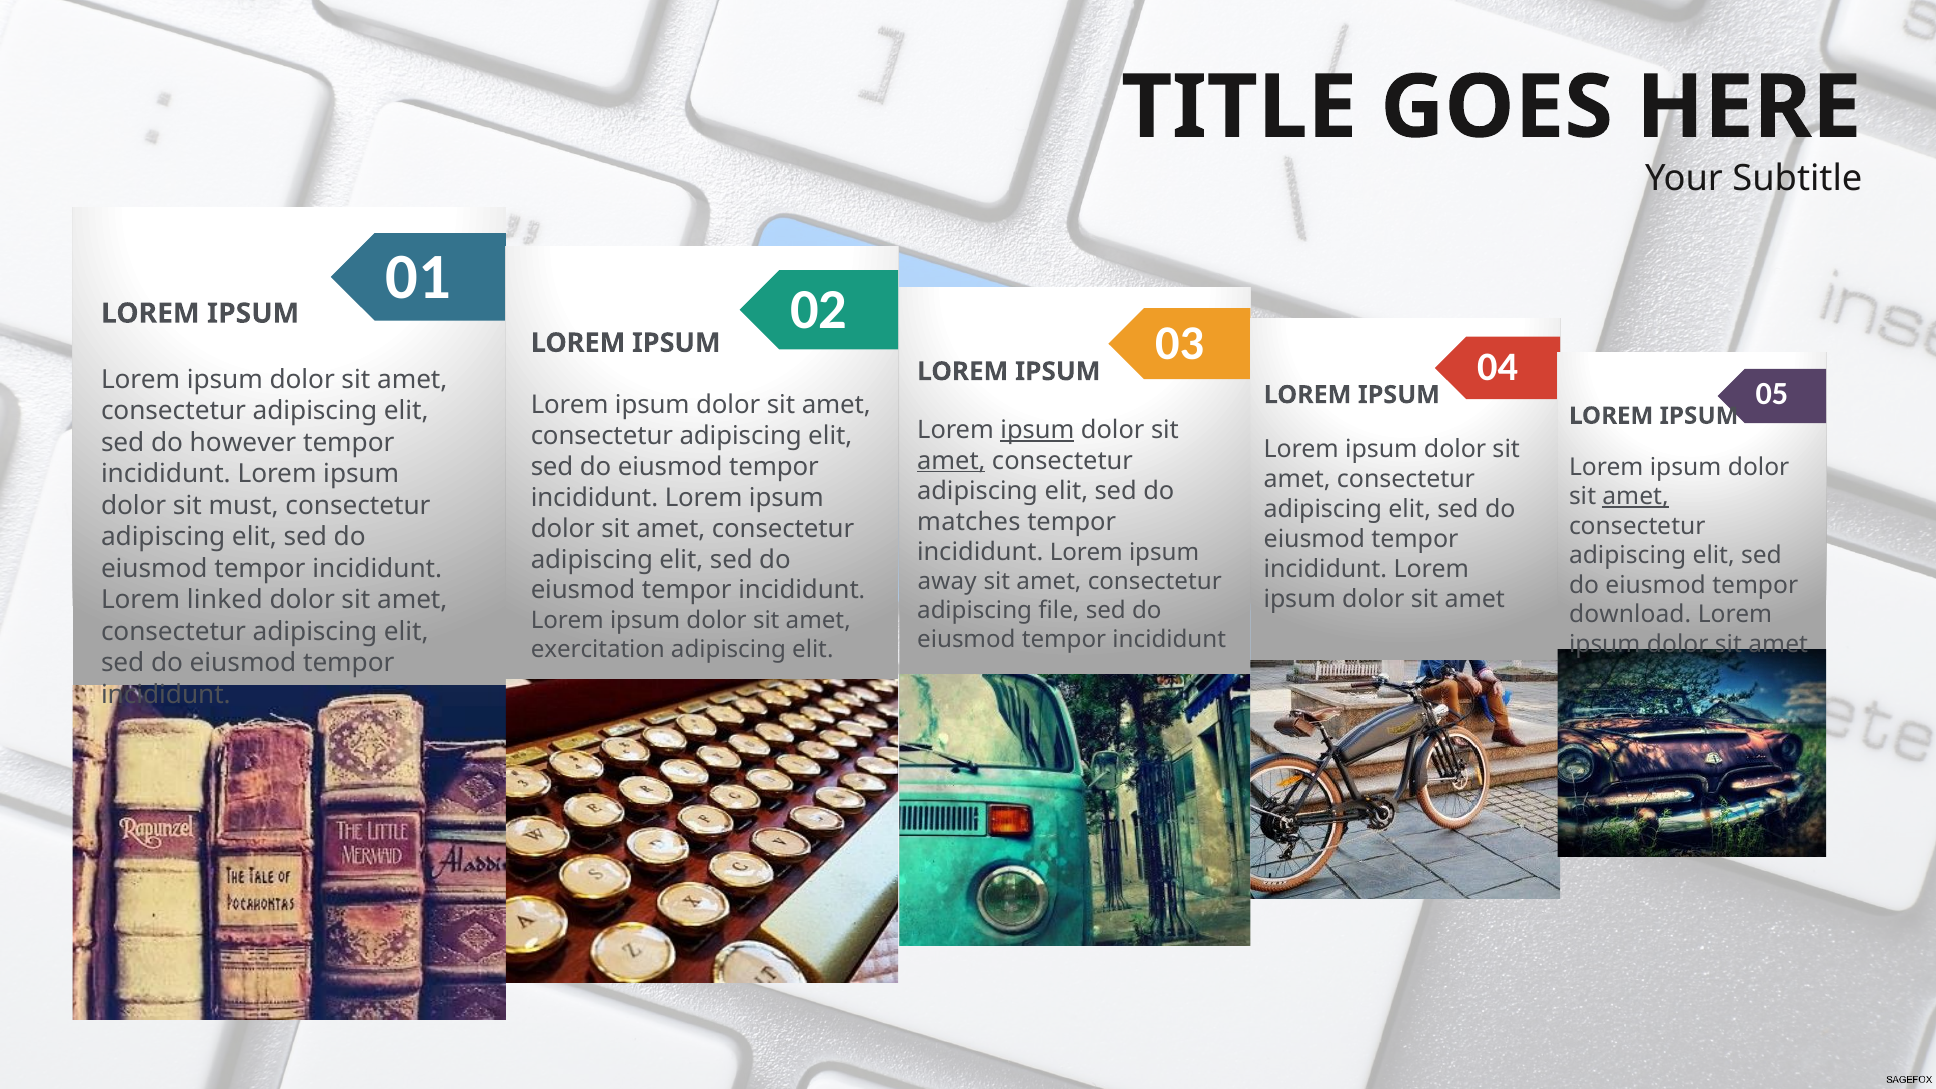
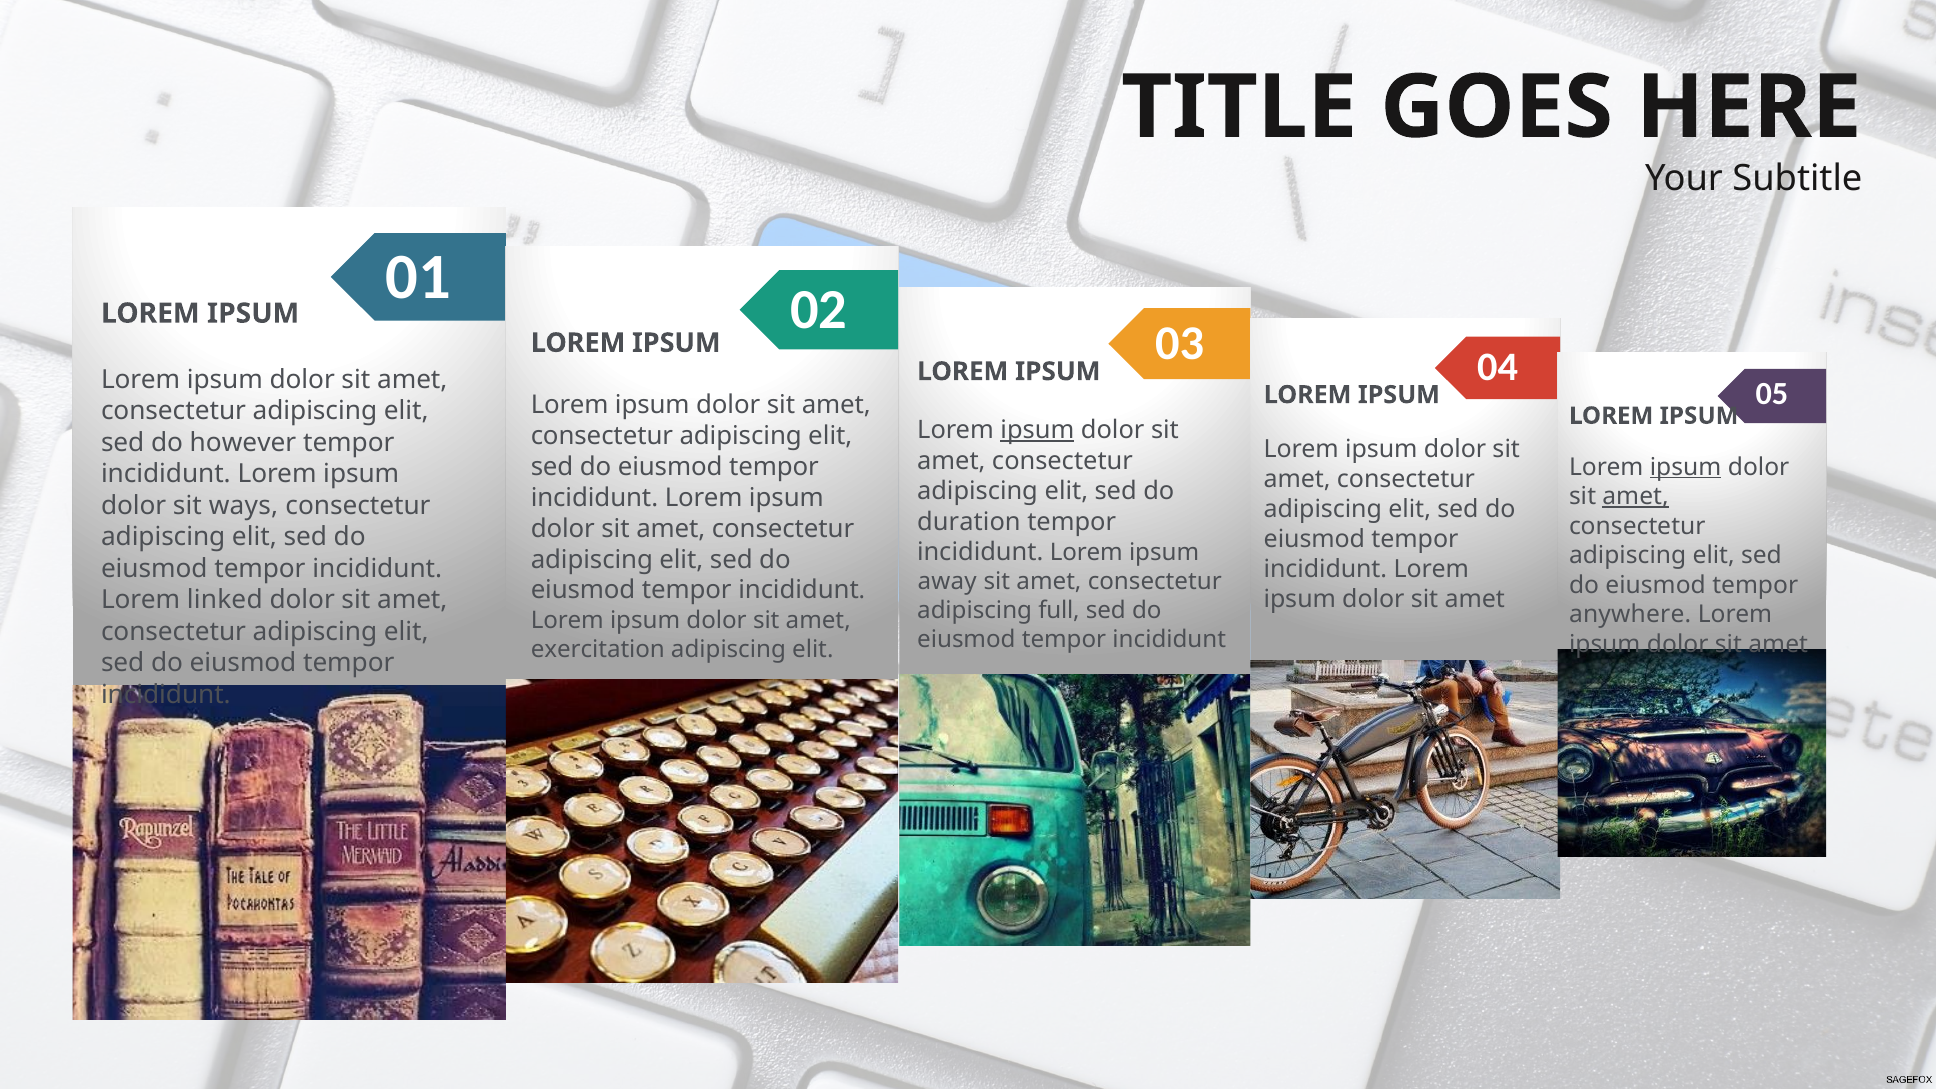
amet at (951, 461) underline: present -> none
ipsum at (1686, 467) underline: none -> present
must: must -> ways
matches: matches -> duration
file: file -> full
download: download -> anywhere
